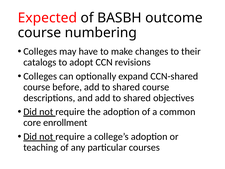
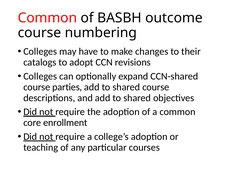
Expected at (47, 18): Expected -> Common
before: before -> parties
